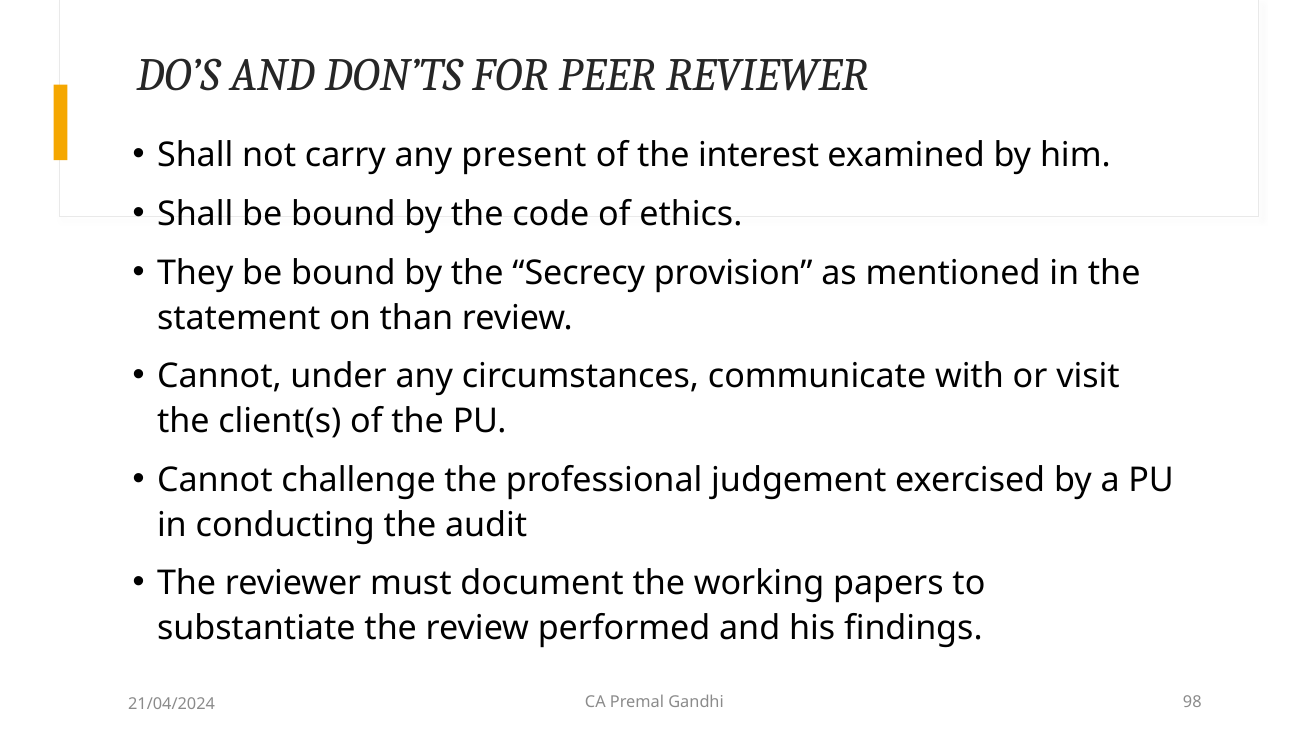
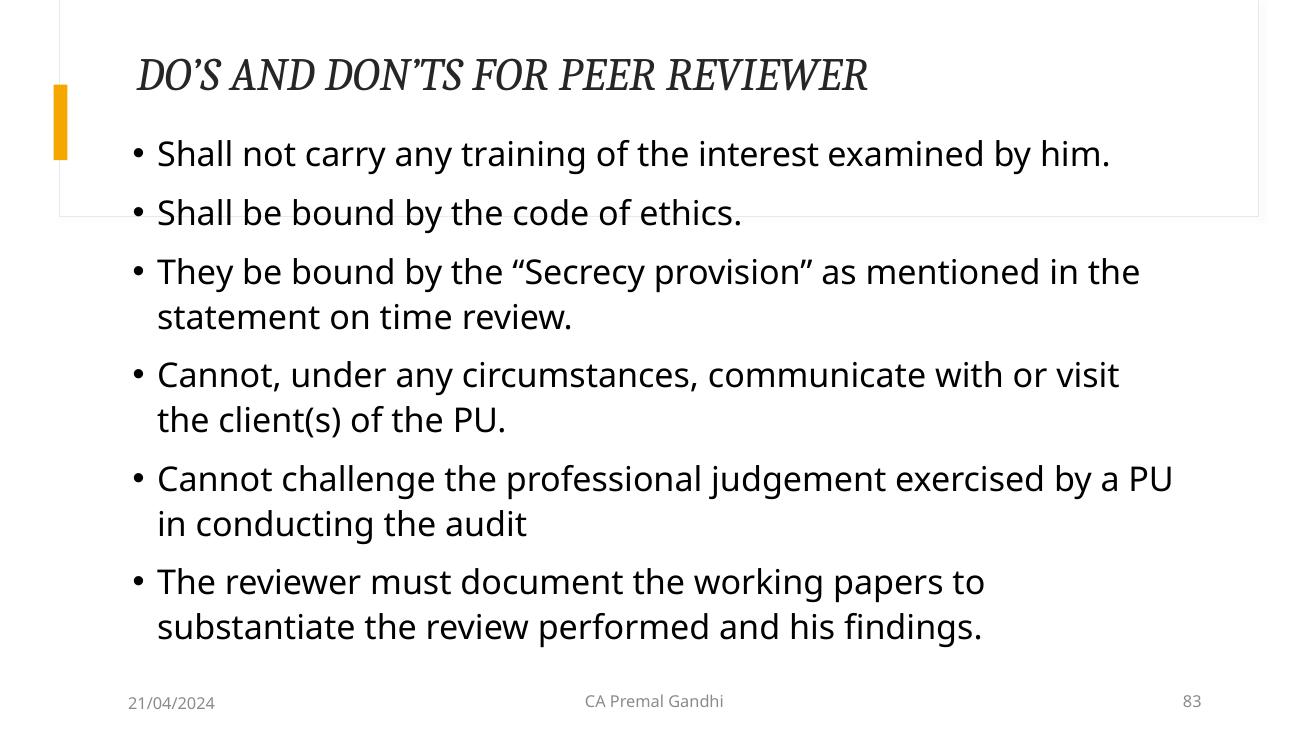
present: present -> training
than: than -> time
98: 98 -> 83
